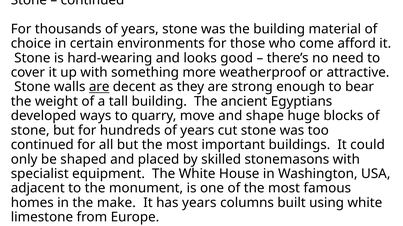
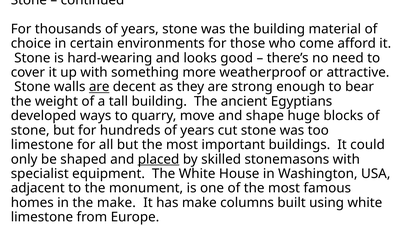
continued at (42, 145): continued -> limestone
placed underline: none -> present
has years: years -> make
